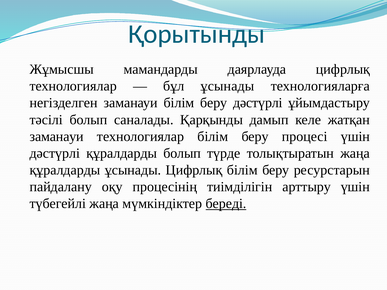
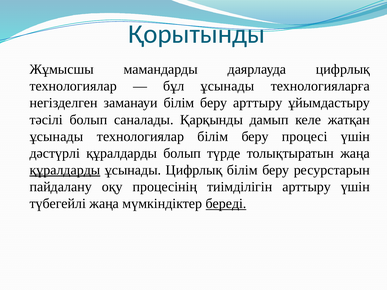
беру дəстүрлі: дəстүрлі -> арттыру
заманауи at (57, 137): заманауи -> ұсынады
құралдарды at (65, 170) underline: none -> present
